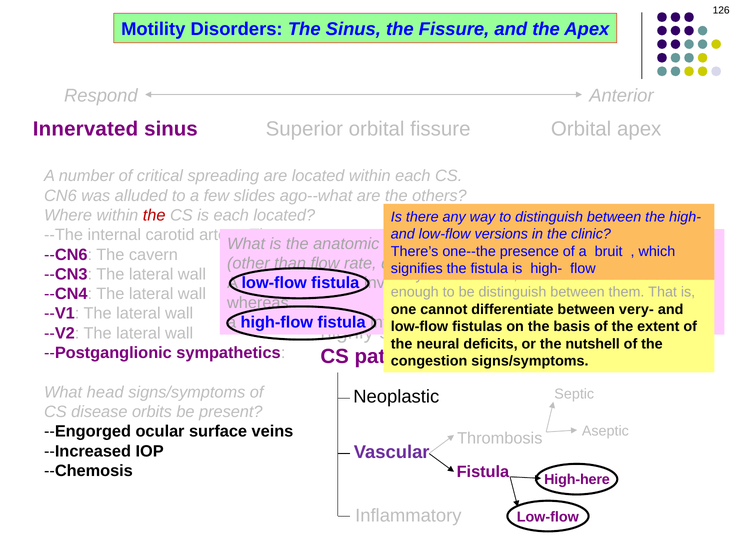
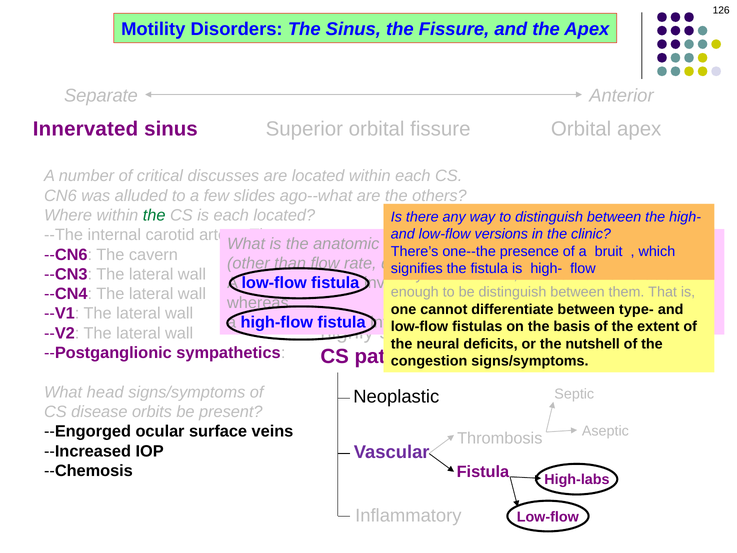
Respond: Respond -> Separate
spreading: spreading -> discusses
the at (154, 215) colour: red -> green
very-: very- -> type-
High-here: High-here -> High-labs
